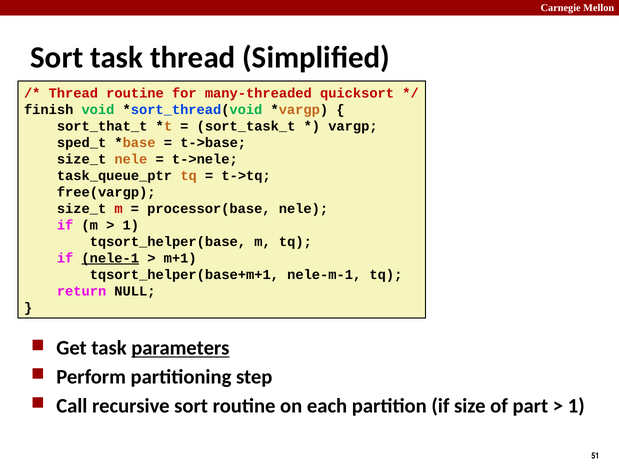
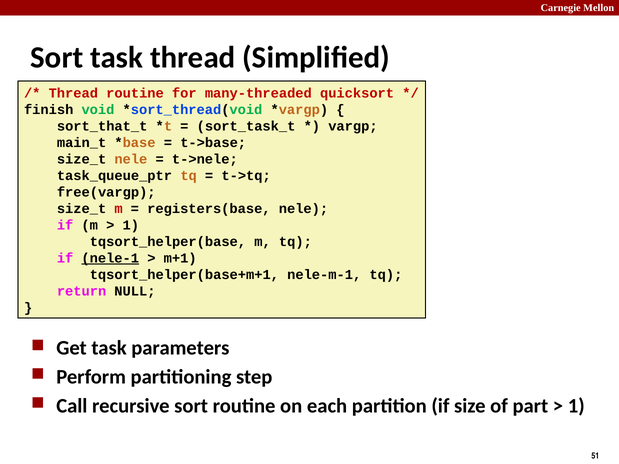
sped_t: sped_t -> main_t
processor(base: processor(base -> registers(base
parameters underline: present -> none
